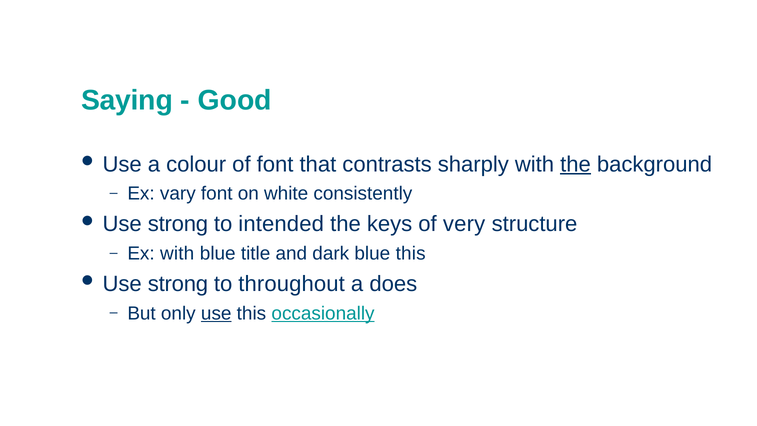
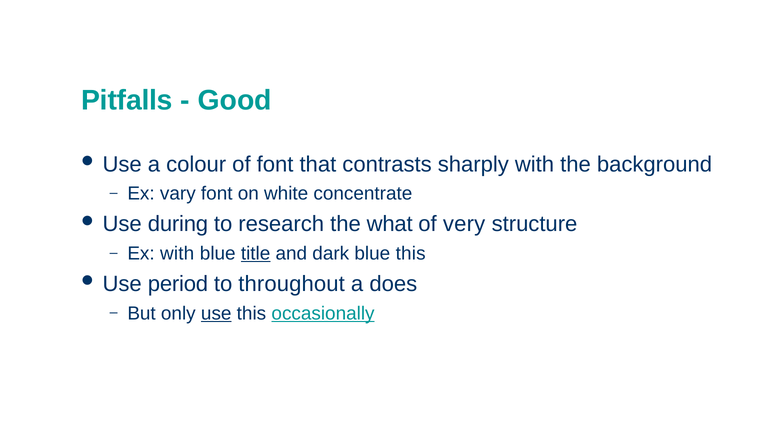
Saying: Saying -> Pitfalls
the at (576, 164) underline: present -> none
consistently: consistently -> concentrate
strong at (178, 224): strong -> during
intended: intended -> research
keys: keys -> what
title underline: none -> present
strong at (178, 284): strong -> period
